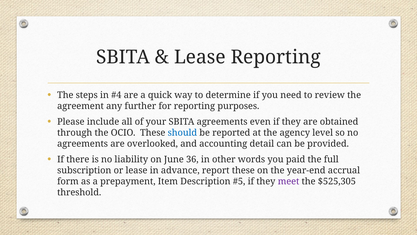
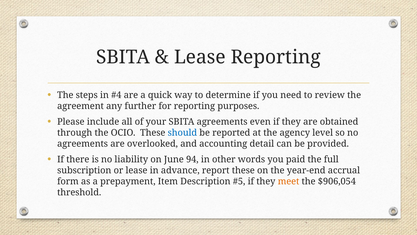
36: 36 -> 94
meet colour: purple -> orange
$525,305: $525,305 -> $906,054
